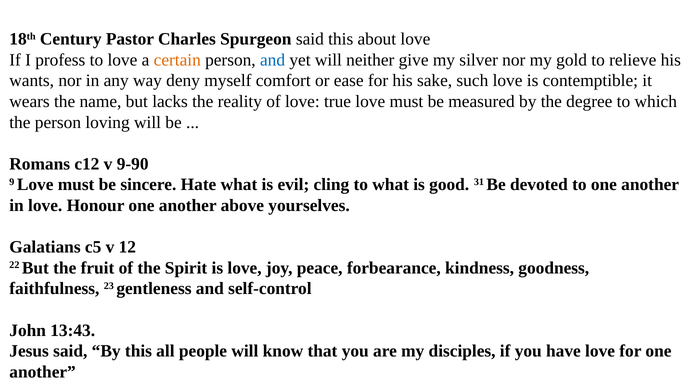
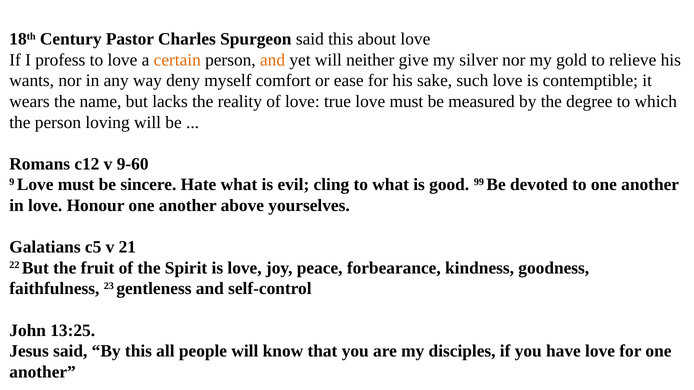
and at (273, 60) colour: blue -> orange
9-90: 9-90 -> 9-60
31: 31 -> 99
12: 12 -> 21
13:43: 13:43 -> 13:25
